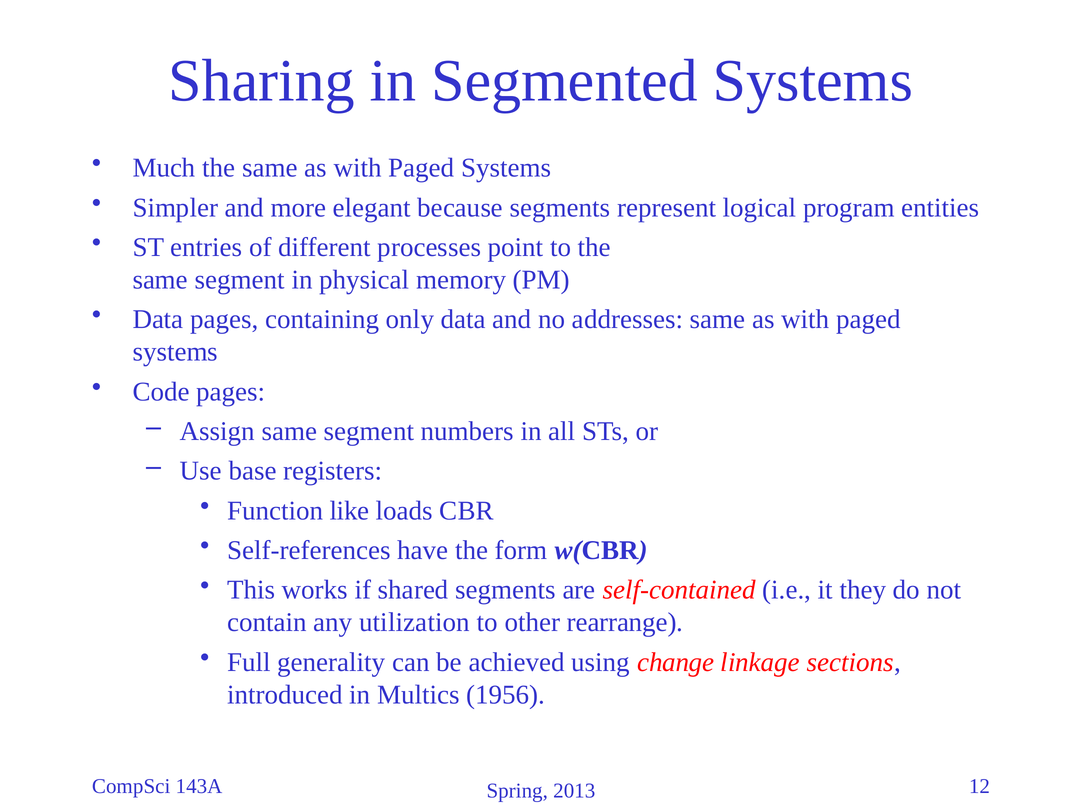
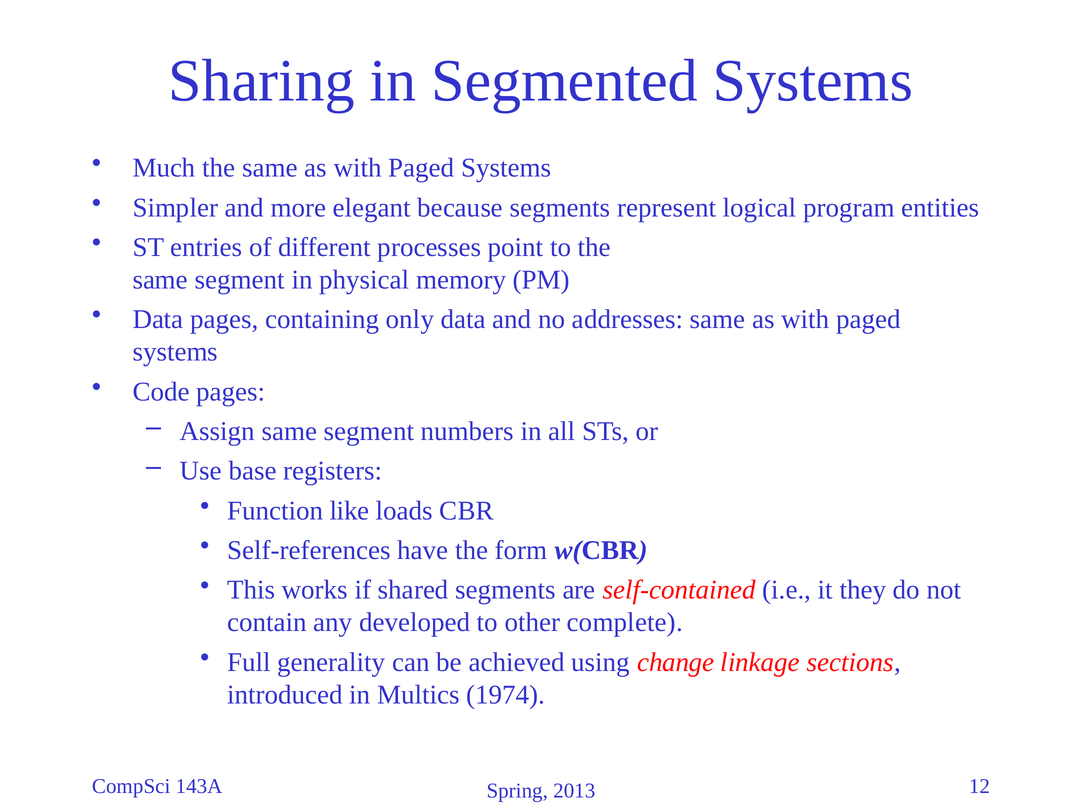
utilization: utilization -> developed
rearrange: rearrange -> complete
1956: 1956 -> 1974
